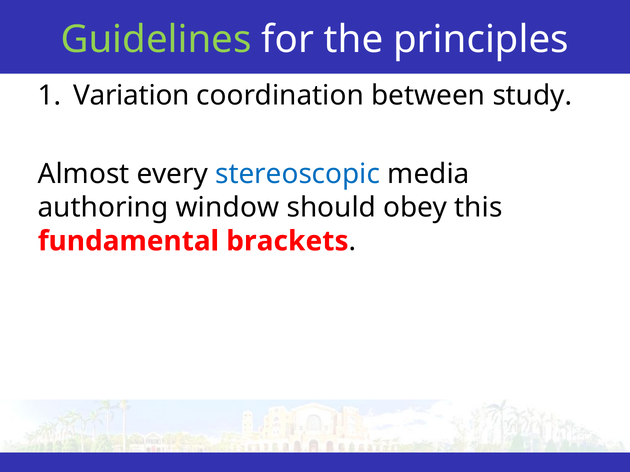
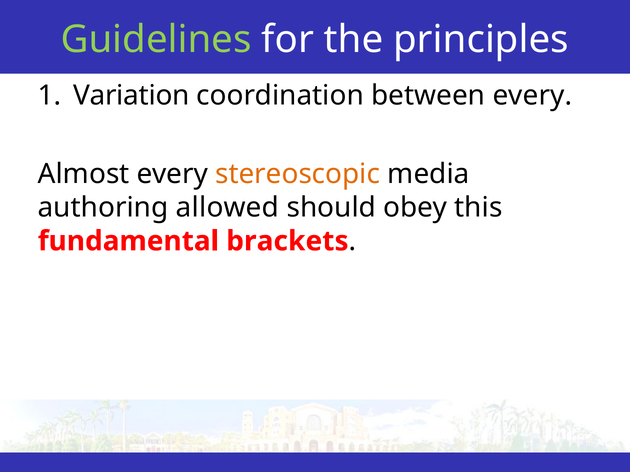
between study: study -> every
stereoscopic colour: blue -> orange
window: window -> allowed
